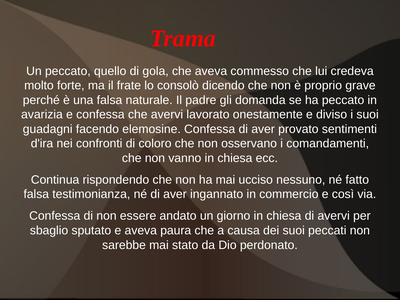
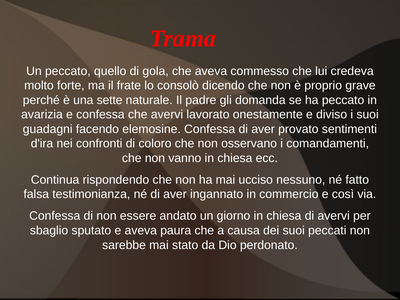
una falsa: falsa -> sette
